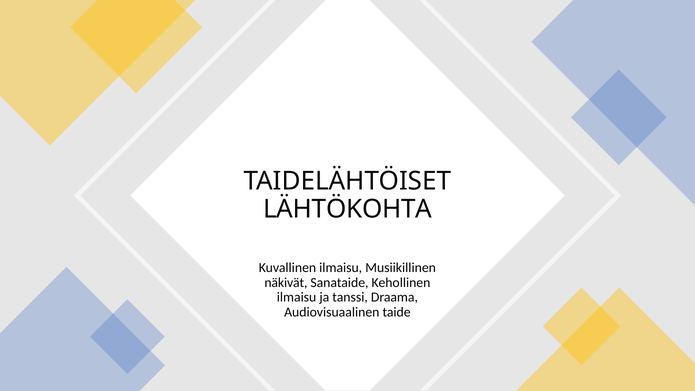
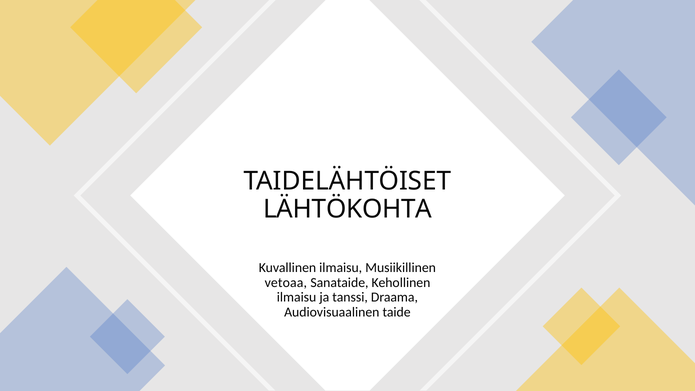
näkivät: näkivät -> vetoaa
